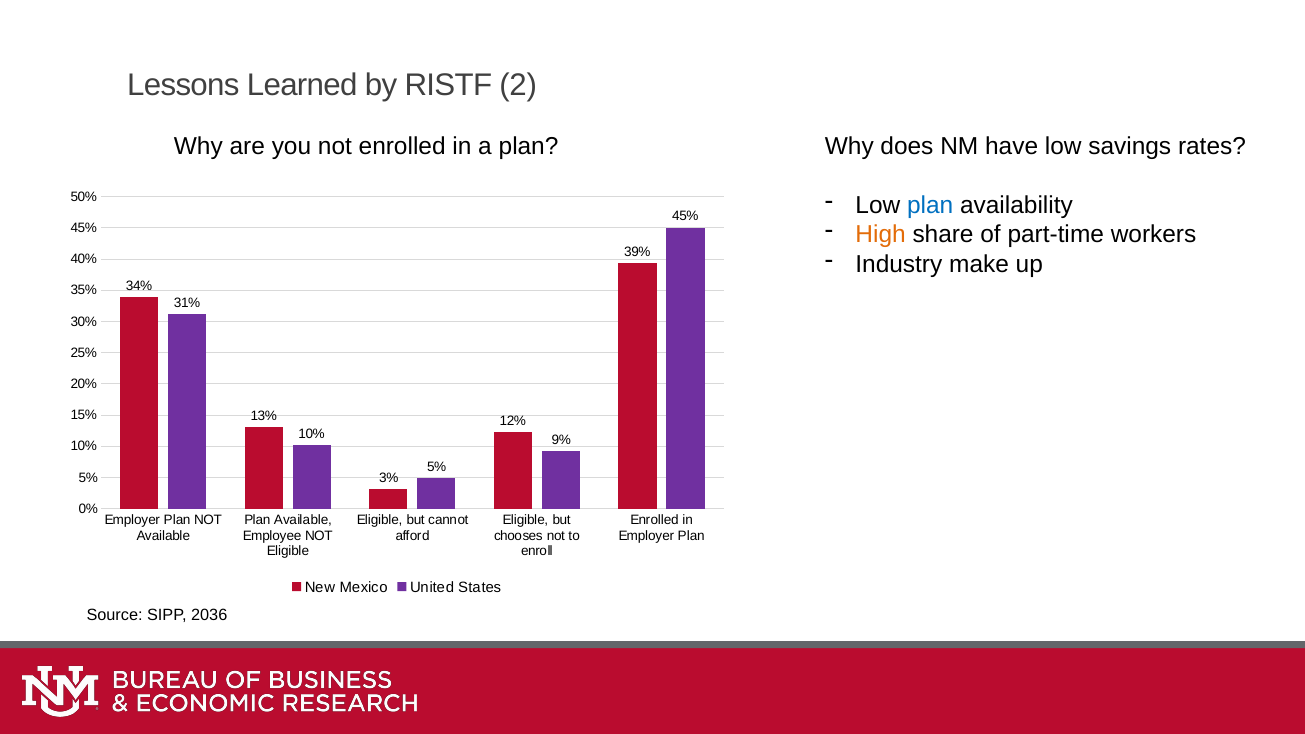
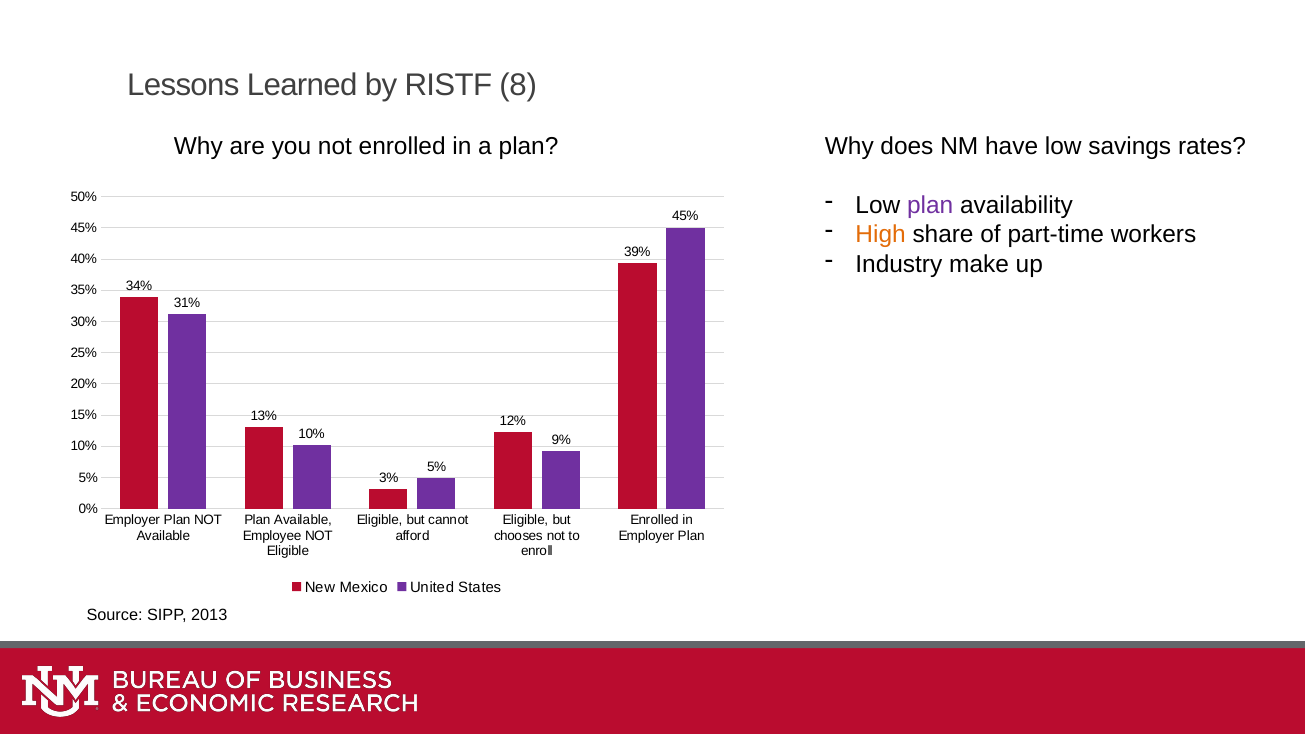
2: 2 -> 8
plan at (930, 205) colour: blue -> purple
2036: 2036 -> 2013
